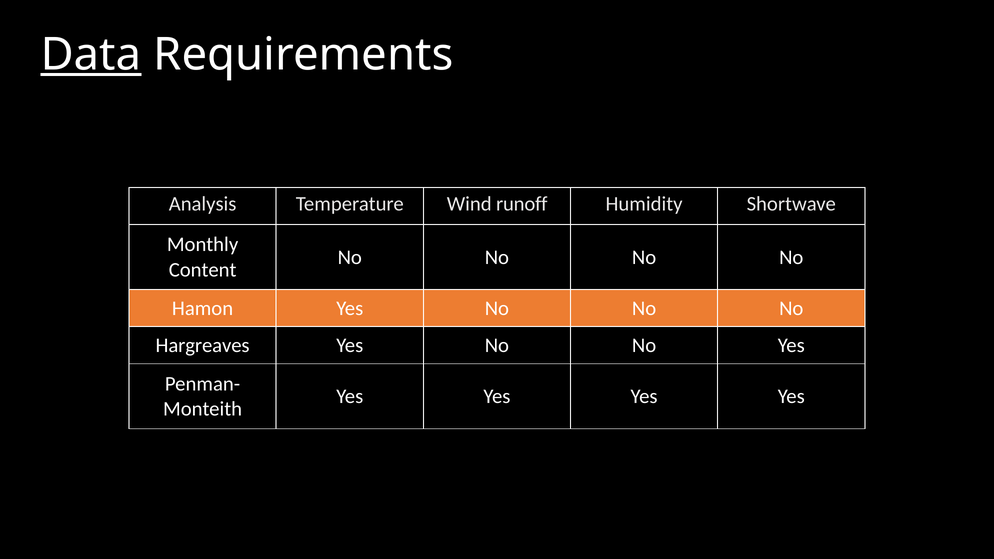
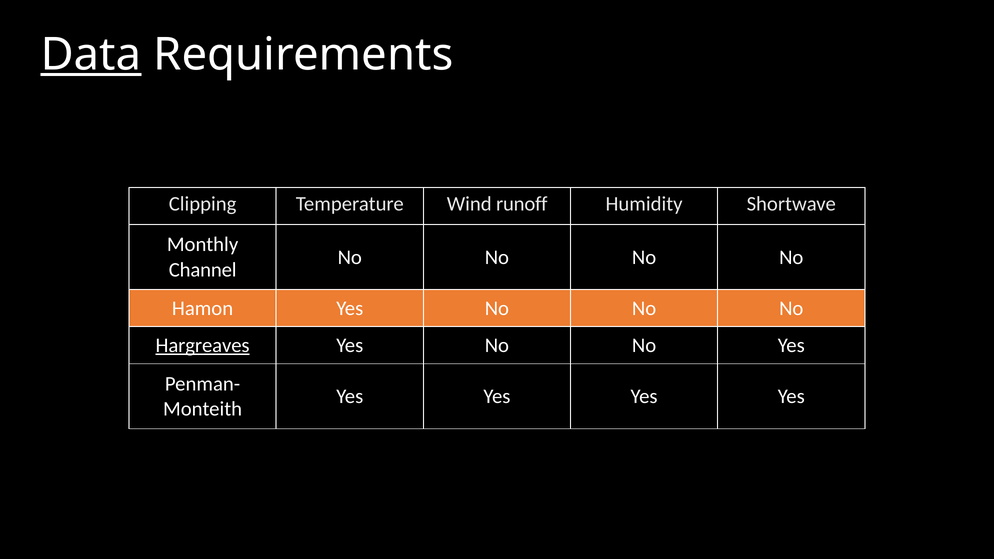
Analysis: Analysis -> Clipping
Content: Content -> Channel
Hargreaves underline: none -> present
